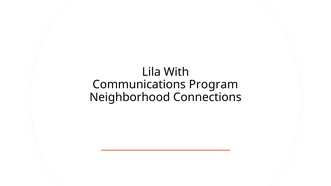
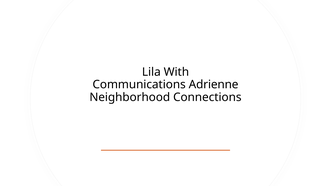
Program: Program -> Adrienne
